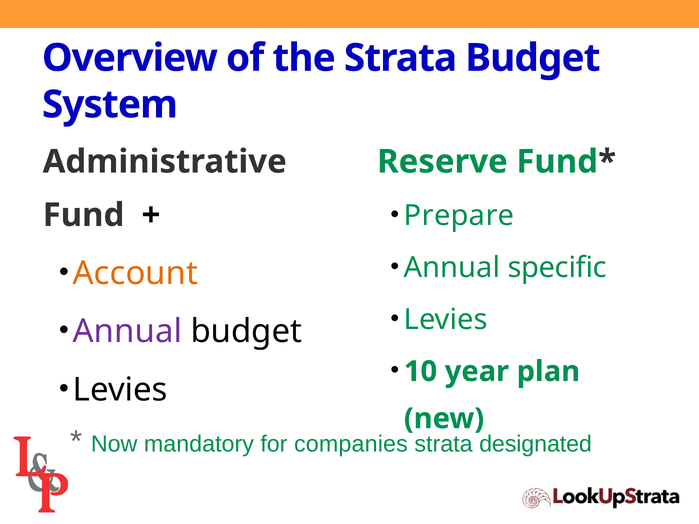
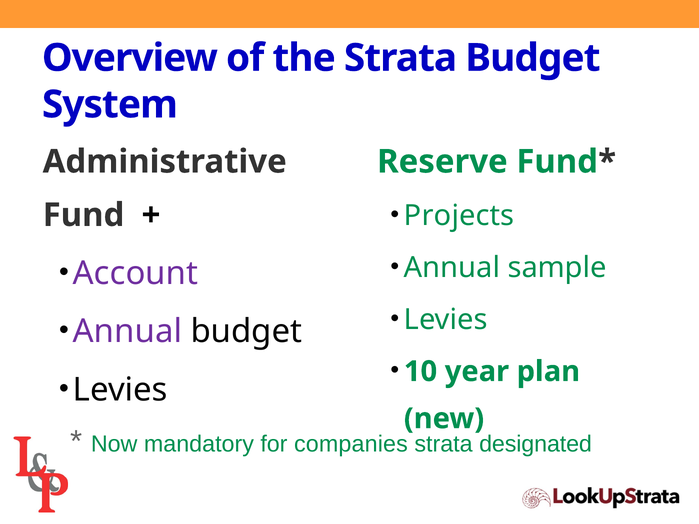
Prepare: Prepare -> Projects
specific: specific -> sample
Account colour: orange -> purple
